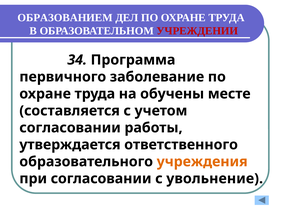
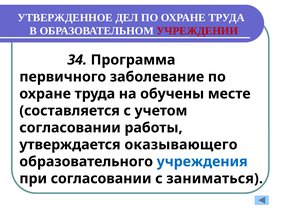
ОБРАЗОВАНИЕМ: ОБРАЗОВАНИЕМ -> УТВЕРЖДЕННОЕ
ответственного: ответственного -> оказывающего
учреждения colour: orange -> blue
увольнение: увольнение -> заниматься
